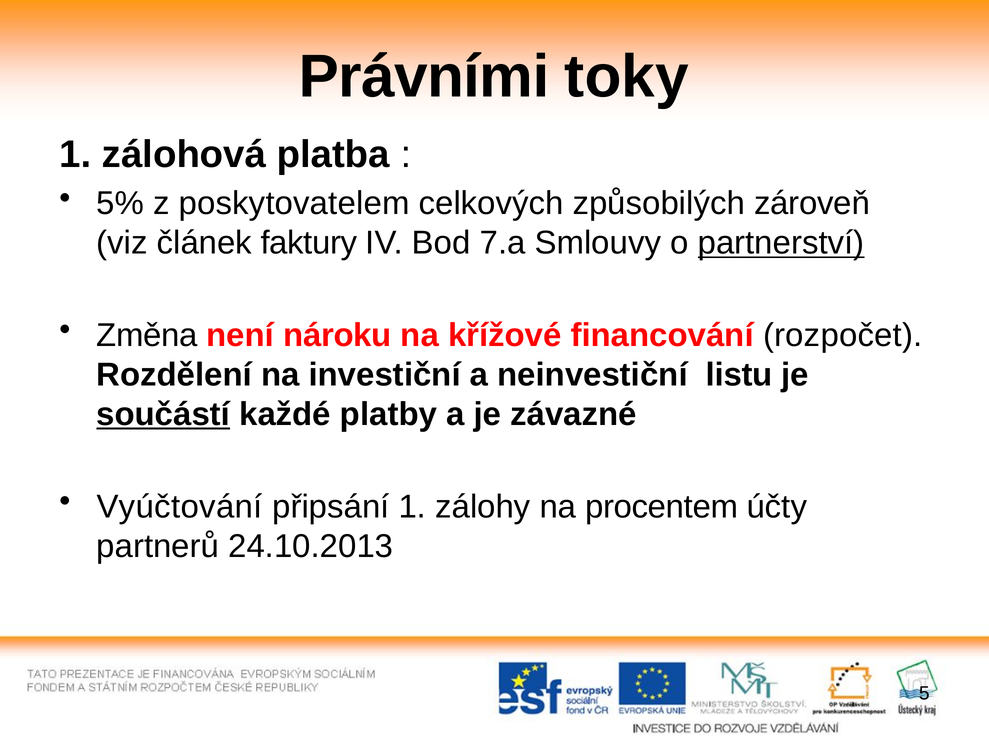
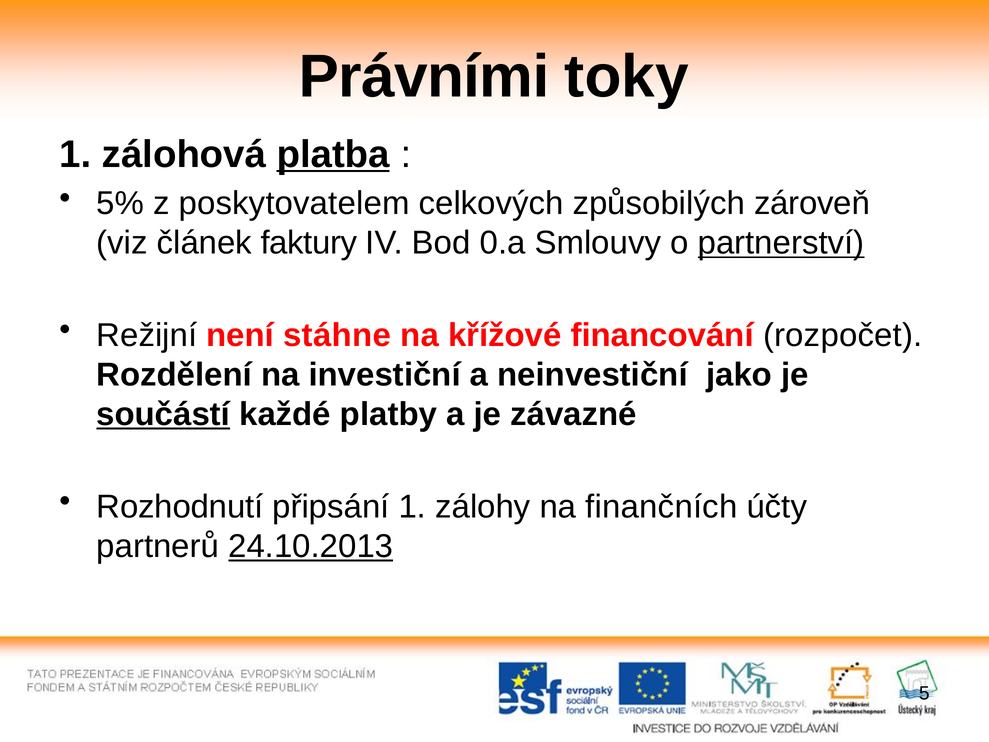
platba underline: none -> present
7.a: 7.a -> 0.a
Změna: Změna -> Režijní
nároku: nároku -> stáhne
listu: listu -> jako
Vyúčtování: Vyúčtování -> Rozhodnutí
procentem: procentem -> finančních
24.10.2013 underline: none -> present
